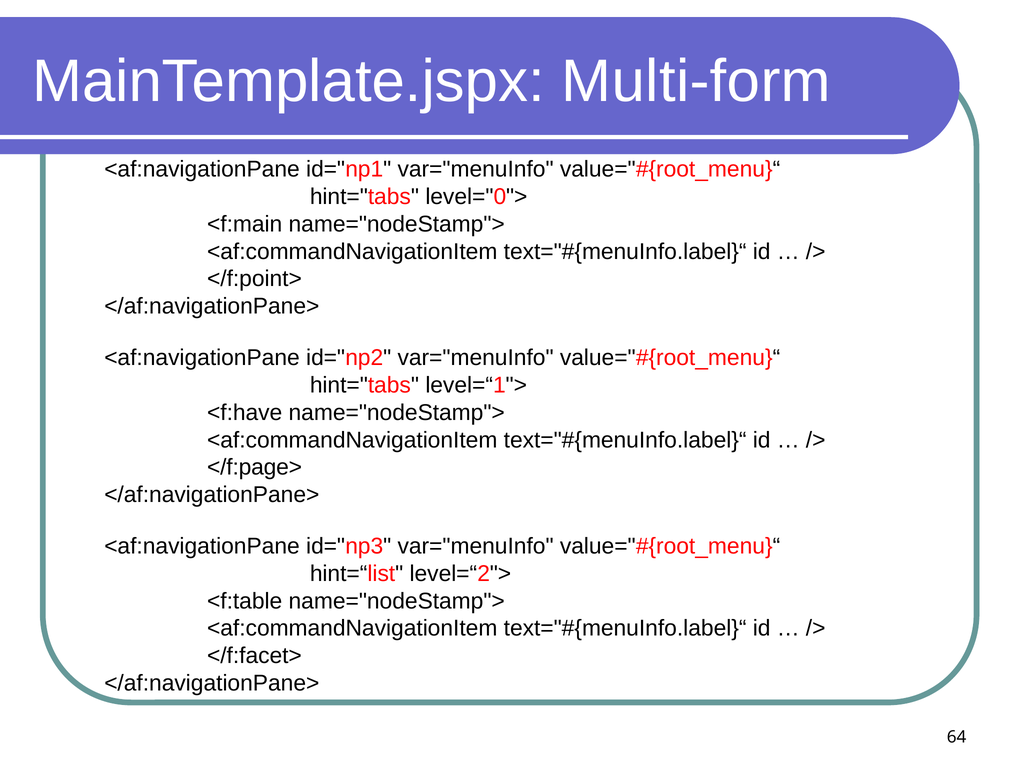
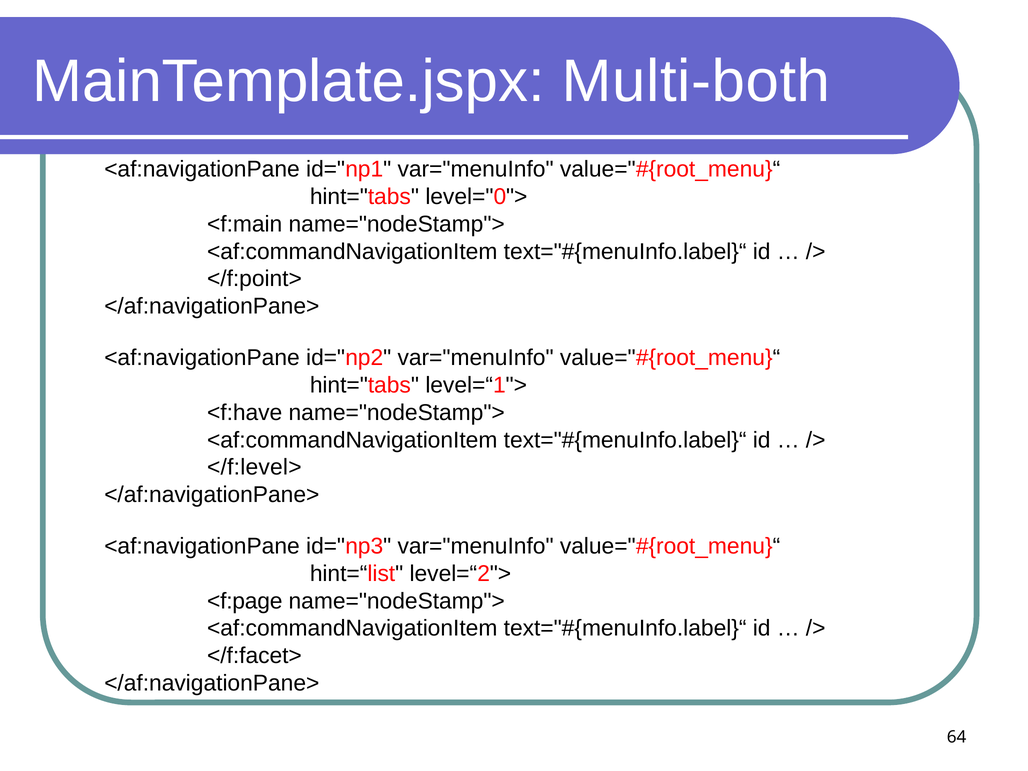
Multi-form: Multi-form -> Multi-both
</f:page>: </f:page> -> </f:level>
<f:table: <f:table -> <f:page
